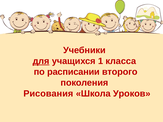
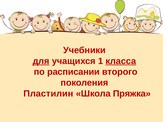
класса underline: none -> present
Рисования: Рисования -> Пластилин
Уроков: Уроков -> Пряжка
